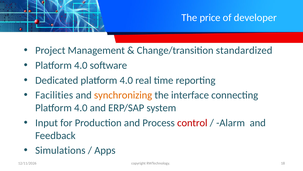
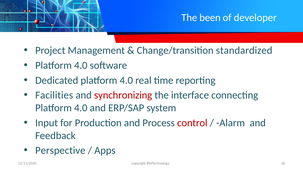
price: price -> been
synchronizing colour: orange -> red
Simulations: Simulations -> Perspective
